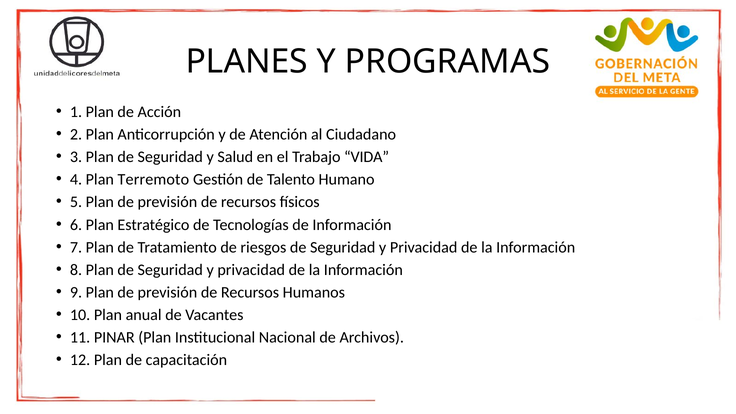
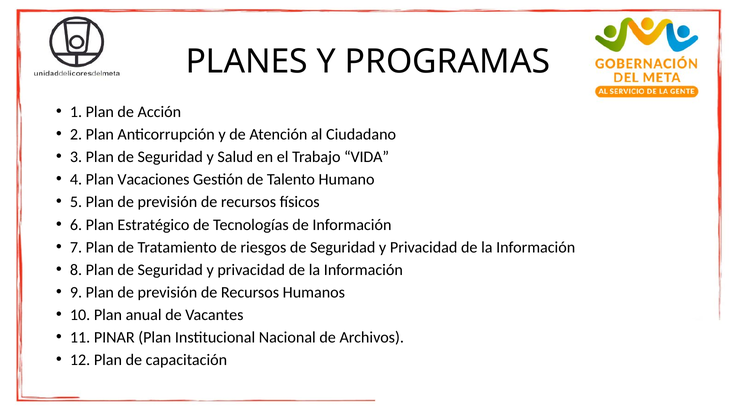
Terremoto: Terremoto -> Vacaciones
